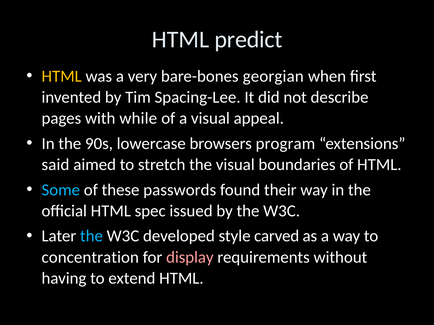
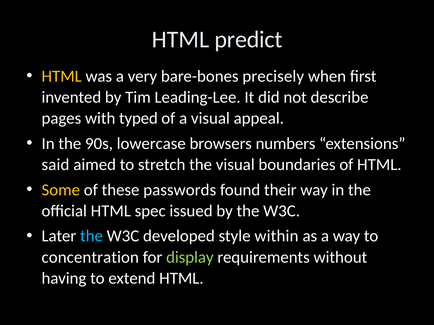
georgian: georgian -> precisely
Spacing-Lee: Spacing-Lee -> Leading-Lee
while: while -> typed
program: program -> numbers
Some colour: light blue -> yellow
carved: carved -> within
display colour: pink -> light green
